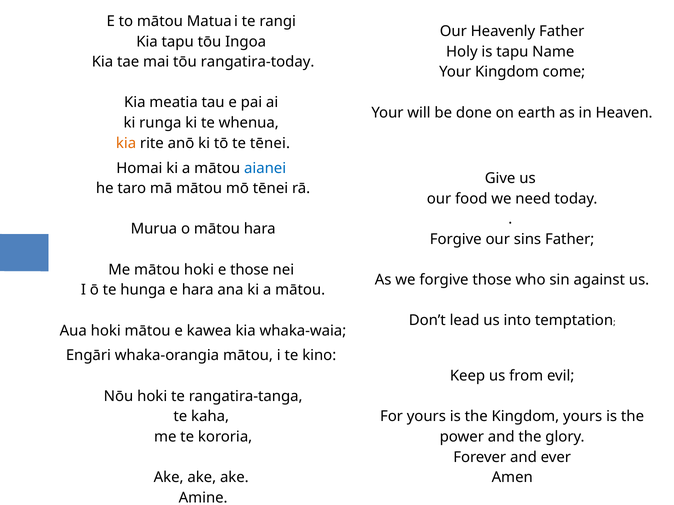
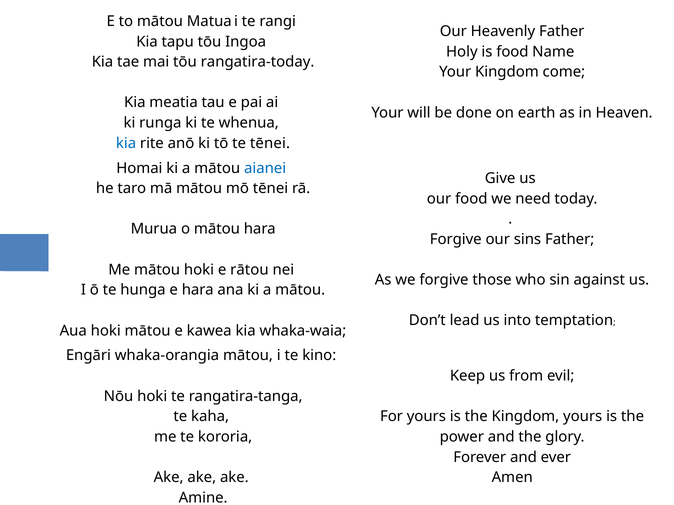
is tapu: tapu -> food
kia at (126, 143) colour: orange -> blue
e those: those -> rātou
